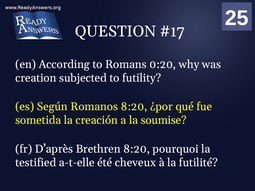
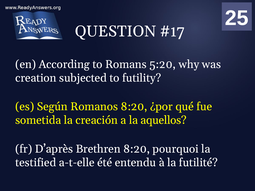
0:20: 0:20 -> 5:20
soumise: soumise -> aquellos
cheveux: cheveux -> entendu
